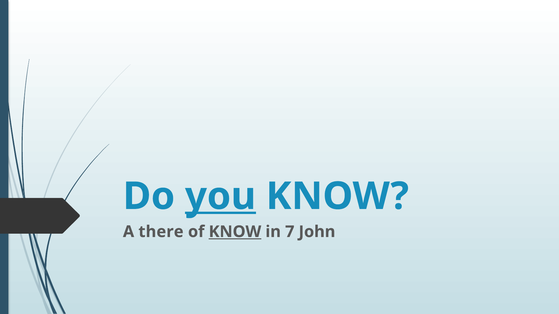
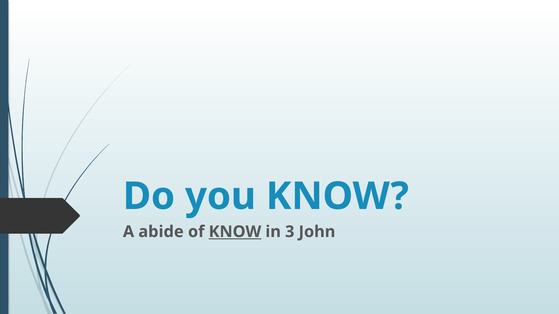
you underline: present -> none
there: there -> abide
7: 7 -> 3
